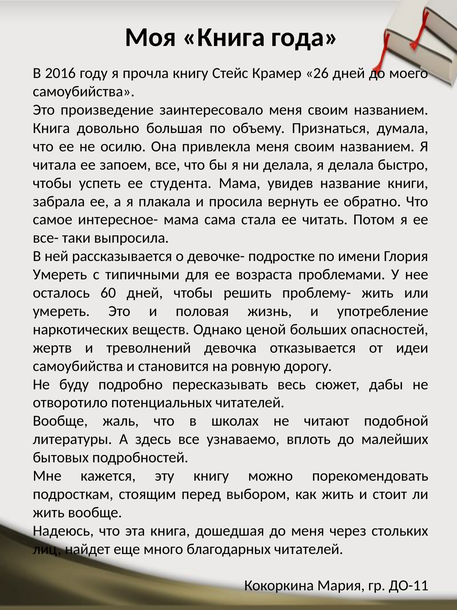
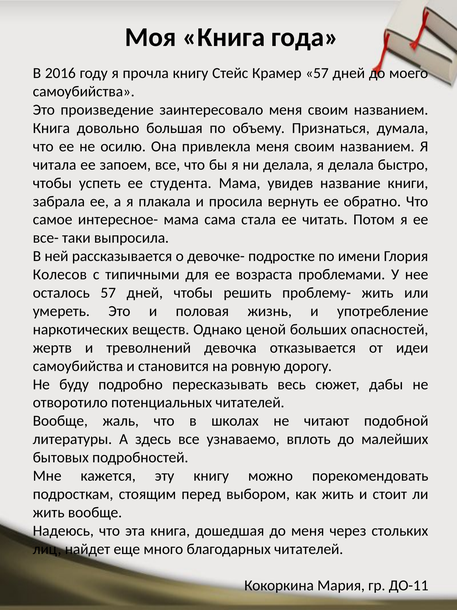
Крамер 26: 26 -> 57
Умереть at (60, 274): Умереть -> Колесов
осталось 60: 60 -> 57
